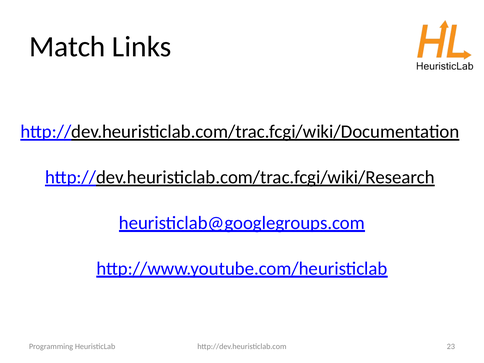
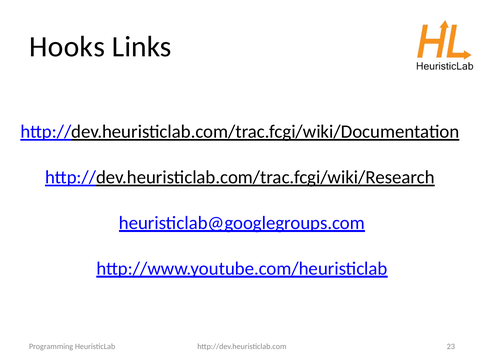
Match: Match -> Hooks
